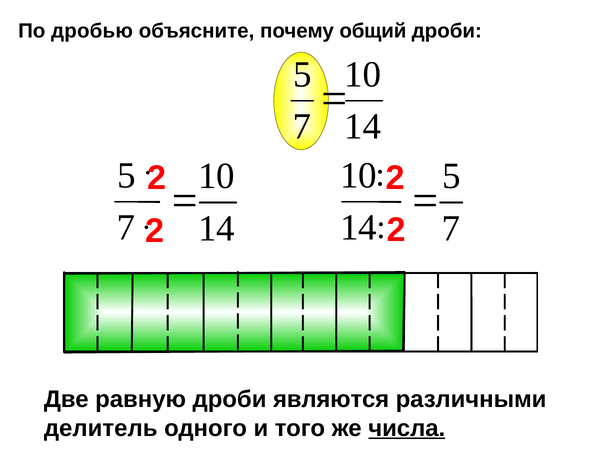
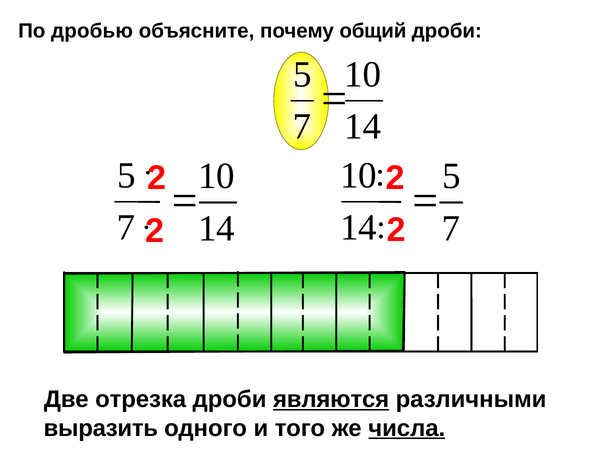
равную: равную -> отрезка
являются underline: none -> present
делитель: делитель -> выразить
